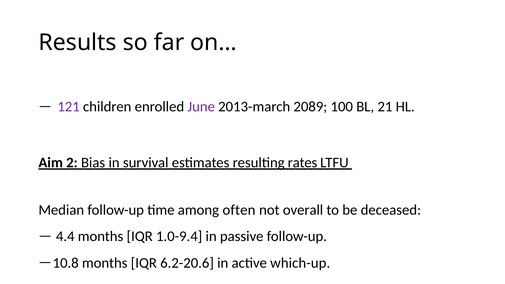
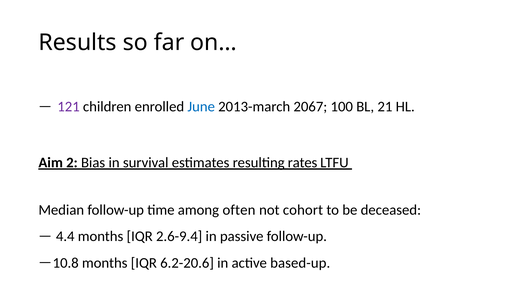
June colour: purple -> blue
2089: 2089 -> 2067
overall: overall -> cohort
1.0-9.4: 1.0-9.4 -> 2.6-9.4
which-up: which-up -> based-up
